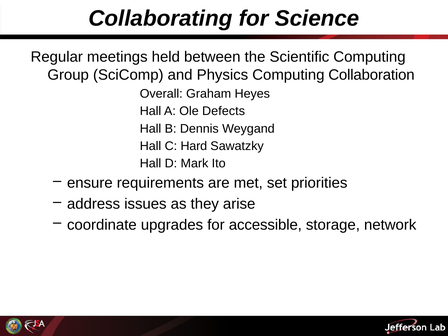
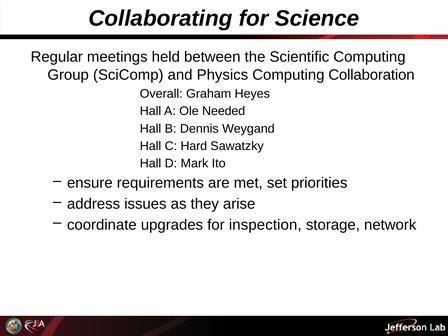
Defects: Defects -> Needed
accessible: accessible -> inspection
